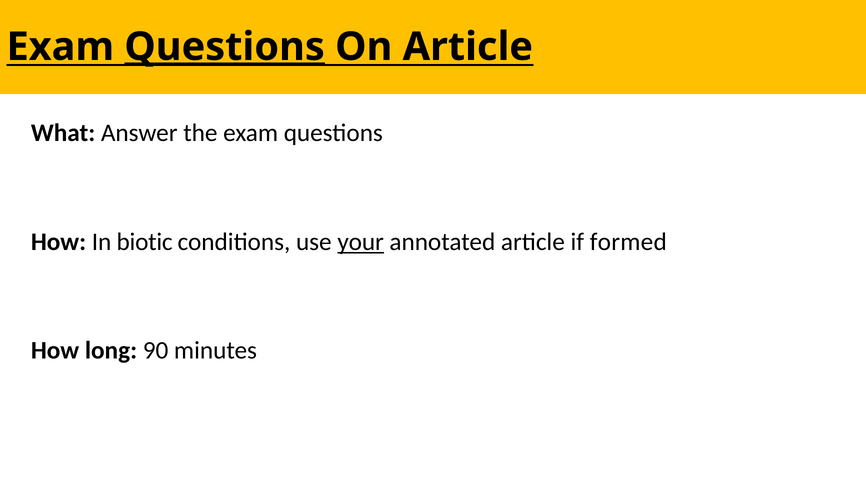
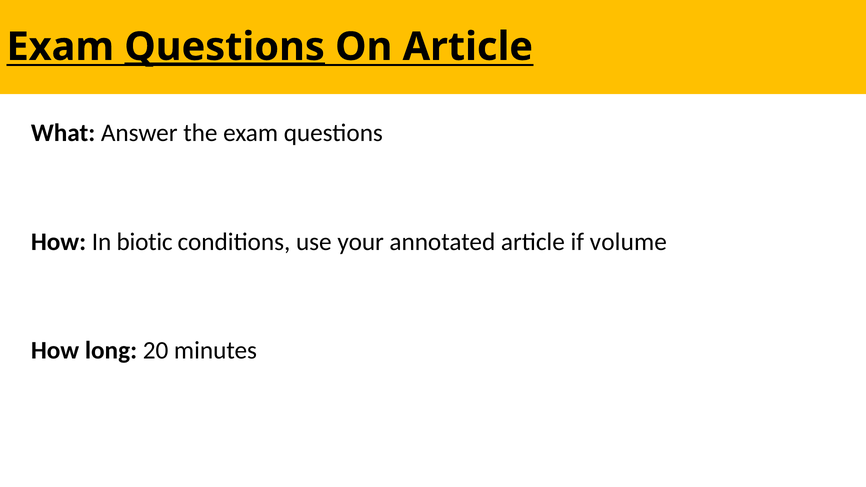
your underline: present -> none
formed: formed -> volume
90: 90 -> 20
